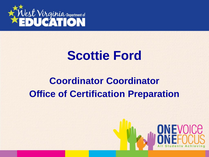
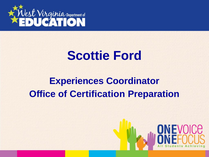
Coordinator at (77, 81): Coordinator -> Experiences
